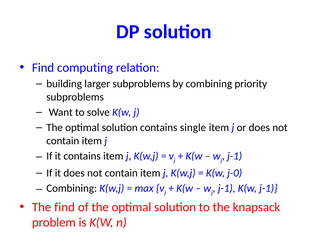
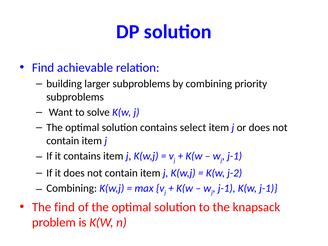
computing: computing -> achievable
single: single -> select
j-0: j-0 -> j-2
